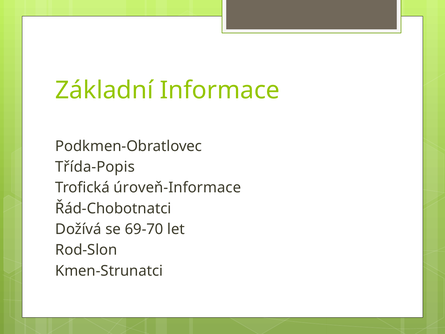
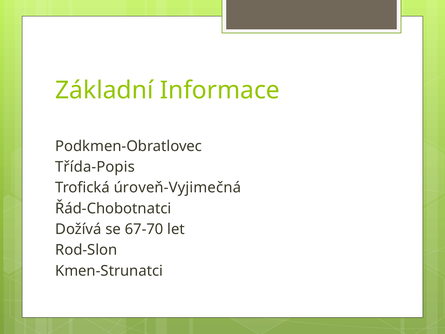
úroveň-Informace: úroveň-Informace -> úroveň-Vyjimečná
69-70: 69-70 -> 67-70
